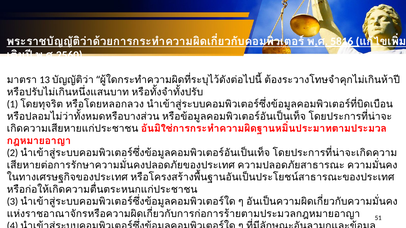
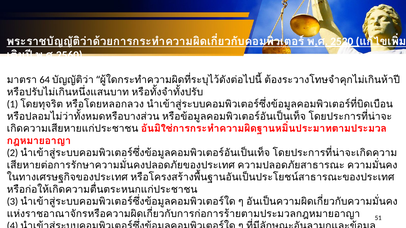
5816: 5816 -> 2520
13: 13 -> 64
